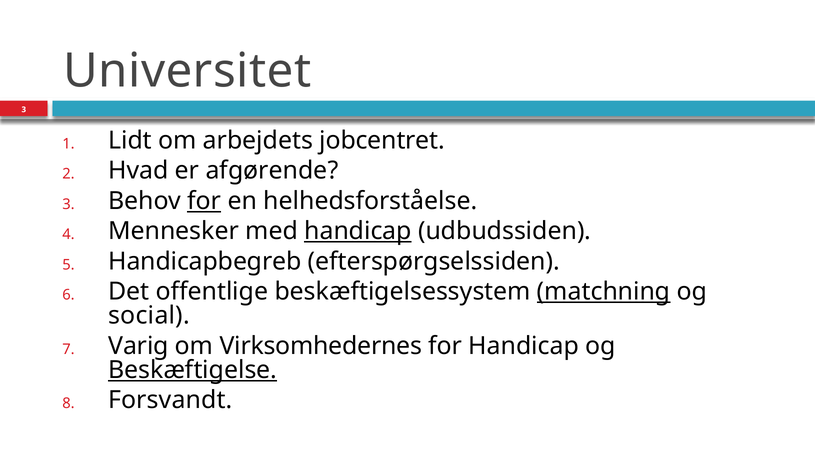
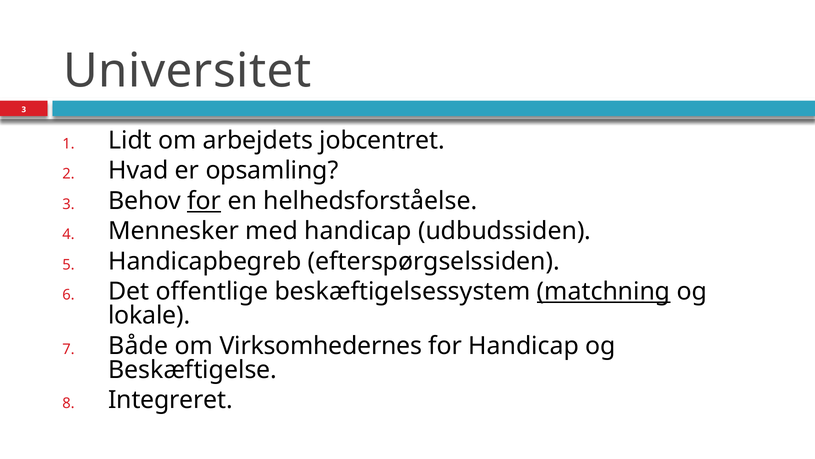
afgørende: afgørende -> opsamling
handicap at (358, 231) underline: present -> none
social: social -> lokale
Varig: Varig -> Både
Beskæftigelse underline: present -> none
Forsvandt: Forsvandt -> Integreret
